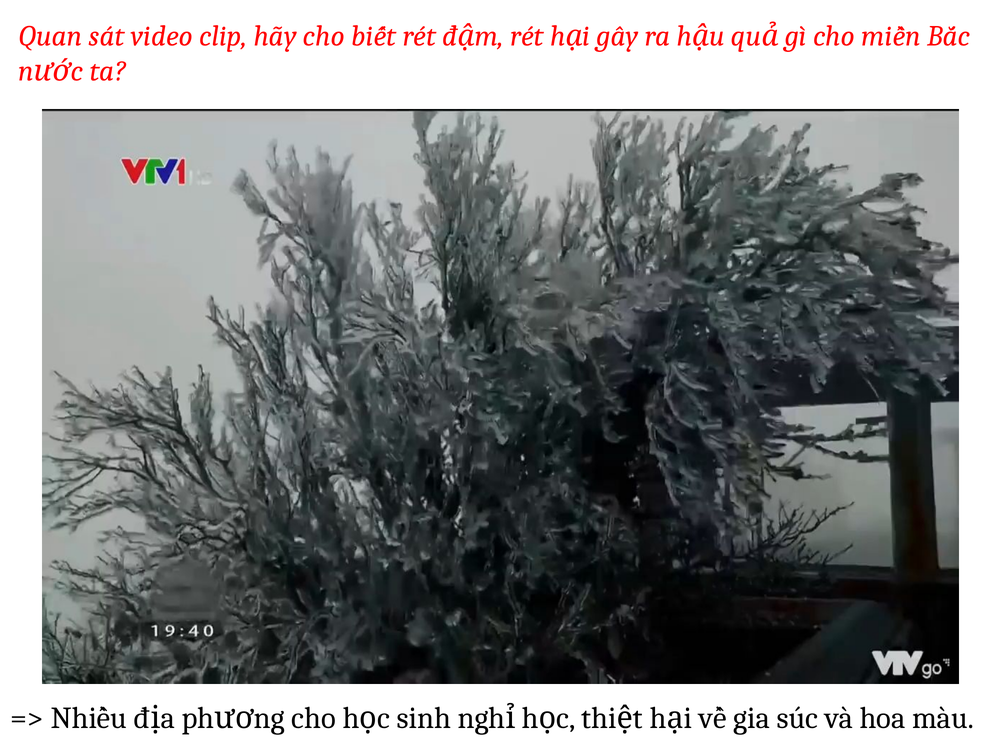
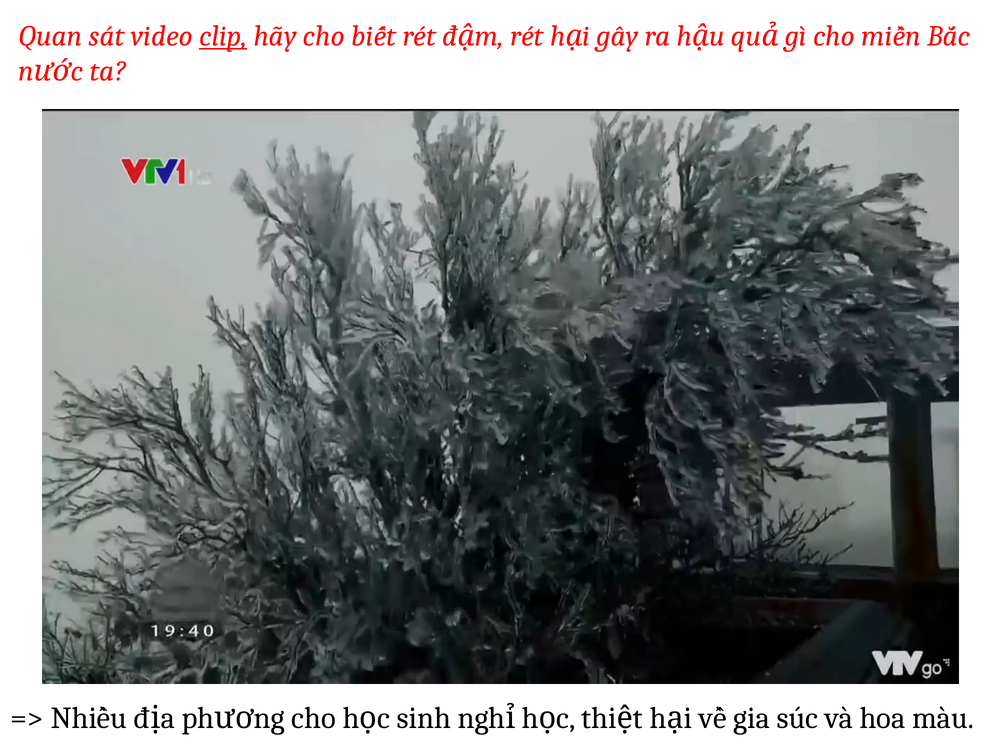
clip underline: none -> present
